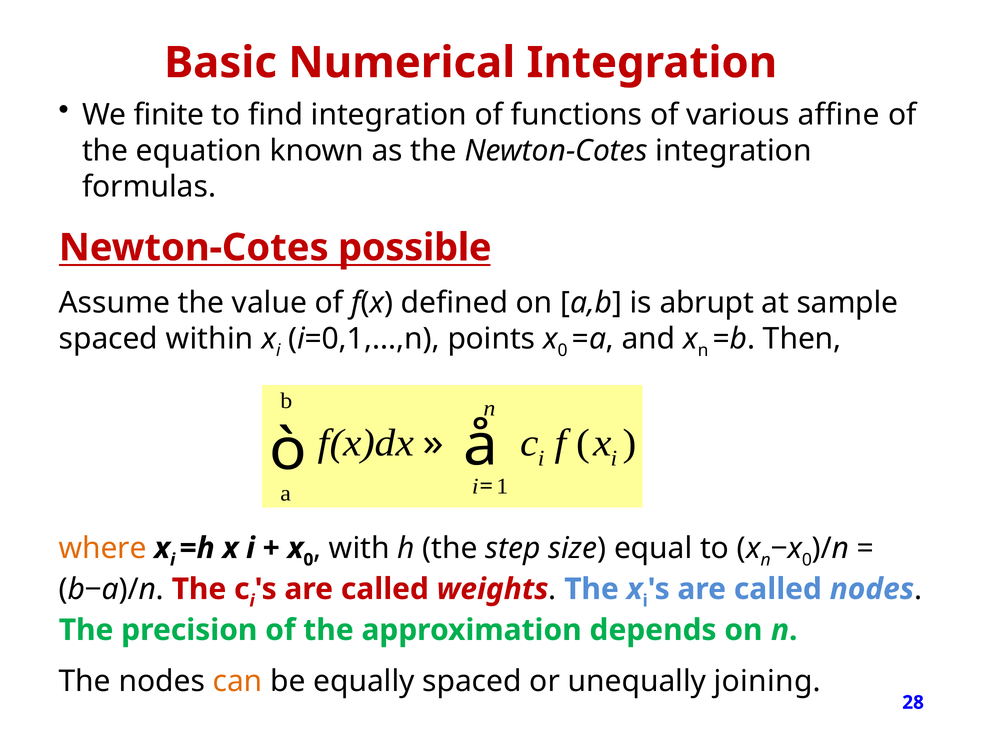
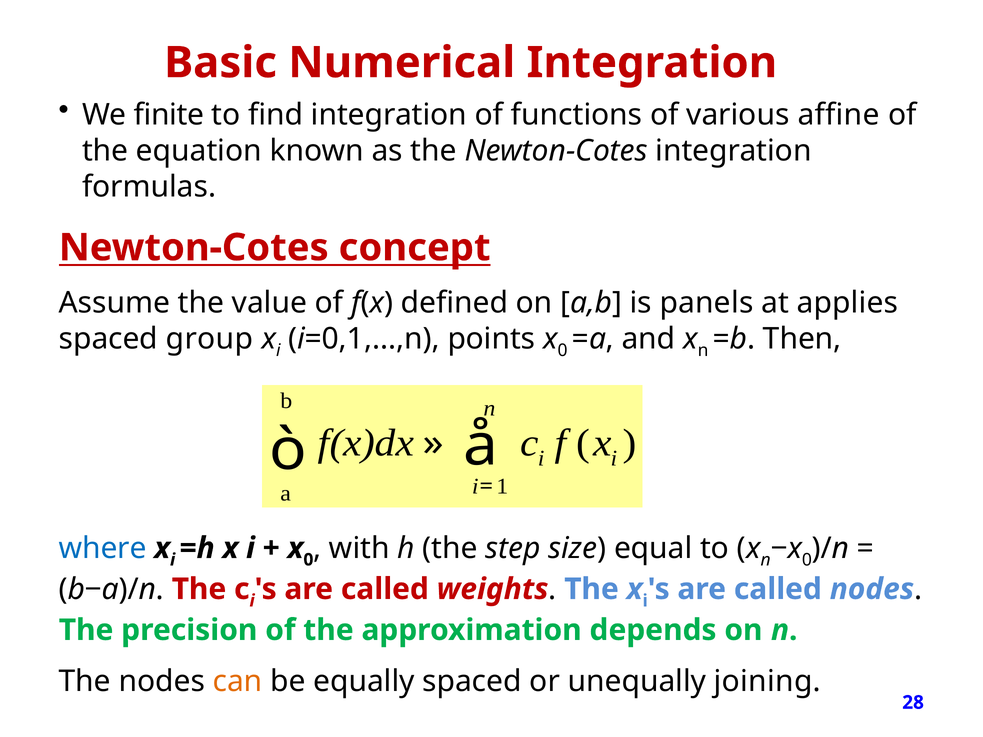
possible: possible -> concept
abrupt: abrupt -> panels
sample: sample -> applies
within: within -> group
where colour: orange -> blue
